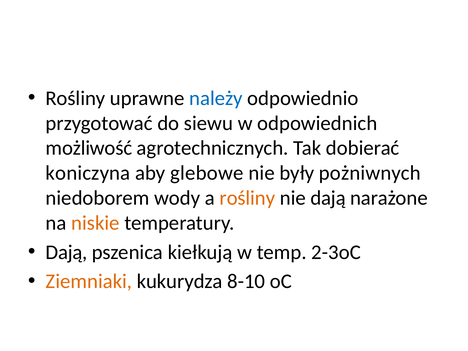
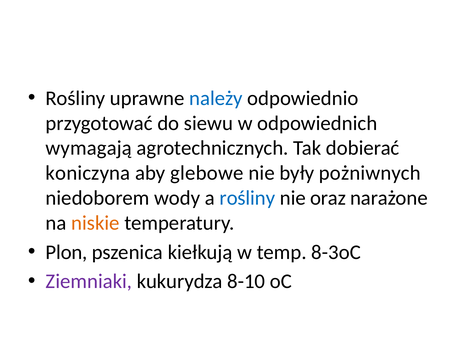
możliwość: możliwość -> wymagają
rośliny at (247, 198) colour: orange -> blue
nie dają: dają -> oraz
Dają at (66, 252): Dają -> Plon
2-3oC: 2-3oC -> 8-3oC
Ziemniaki colour: orange -> purple
